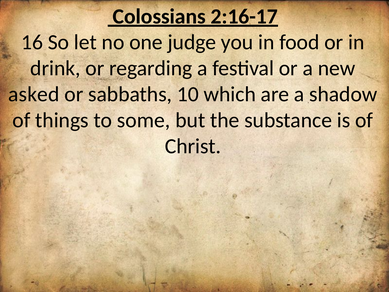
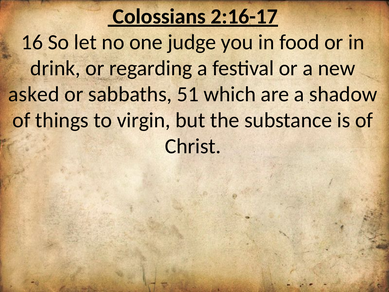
10: 10 -> 51
some: some -> virgin
